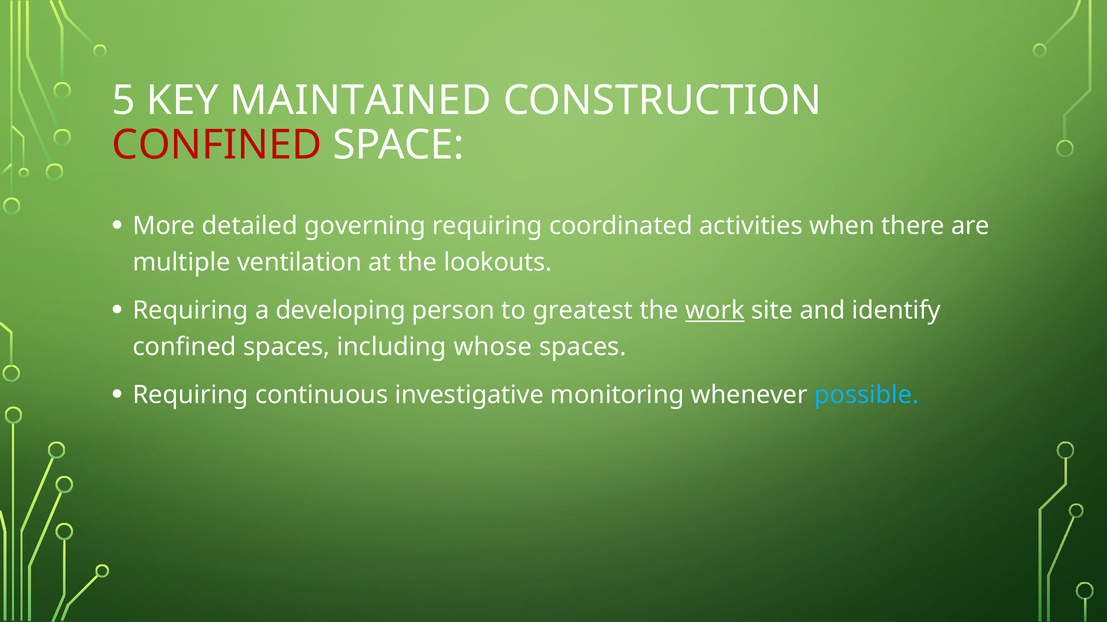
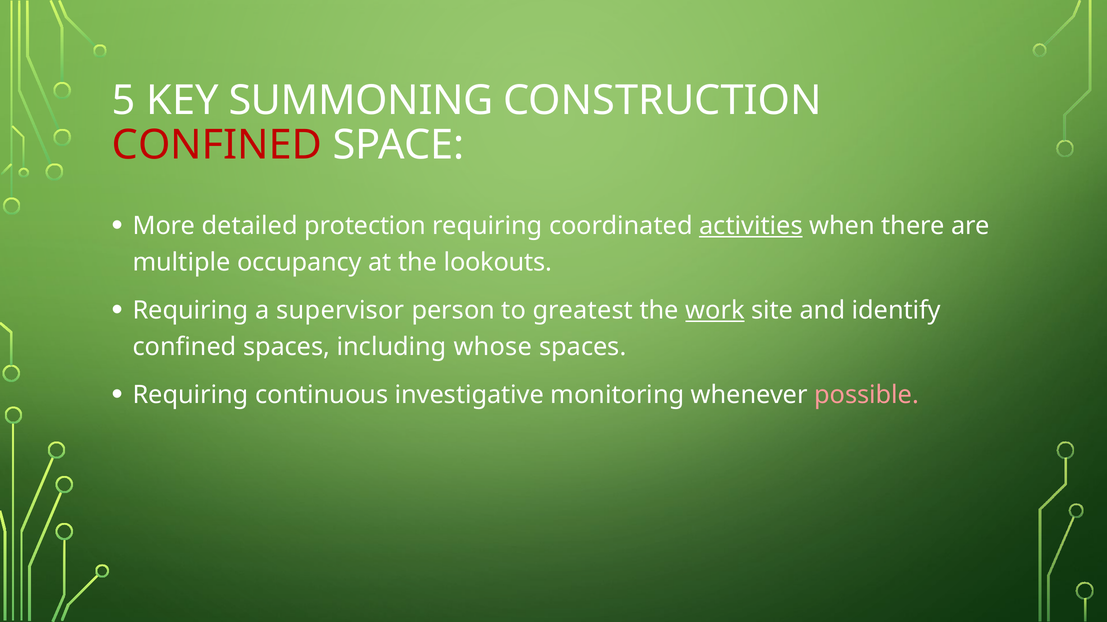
MAINTAINED: MAINTAINED -> SUMMONING
governing: governing -> protection
activities underline: none -> present
ventilation: ventilation -> occupancy
developing: developing -> supervisor
possible colour: light blue -> pink
